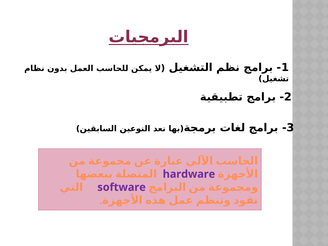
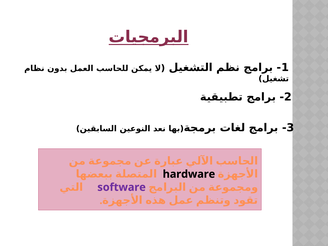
hardware colour: purple -> black
